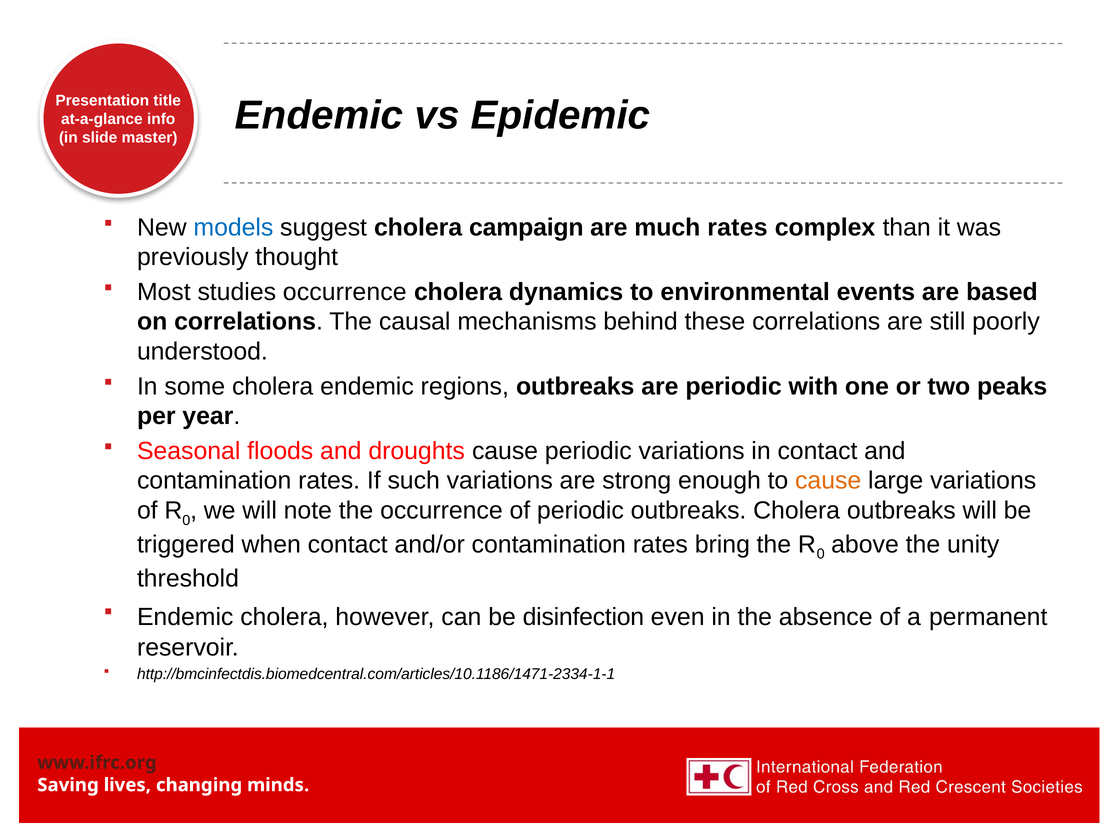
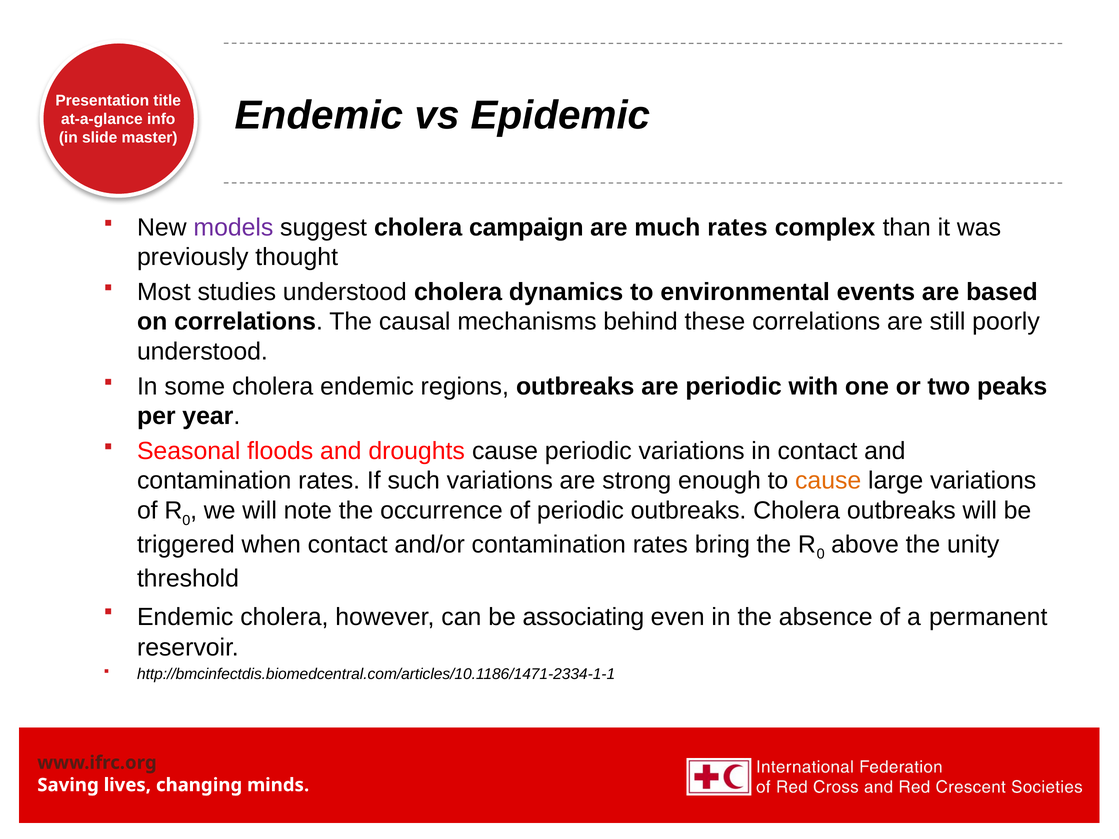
models colour: blue -> purple
studies occurrence: occurrence -> understood
disinfection: disinfection -> associating
